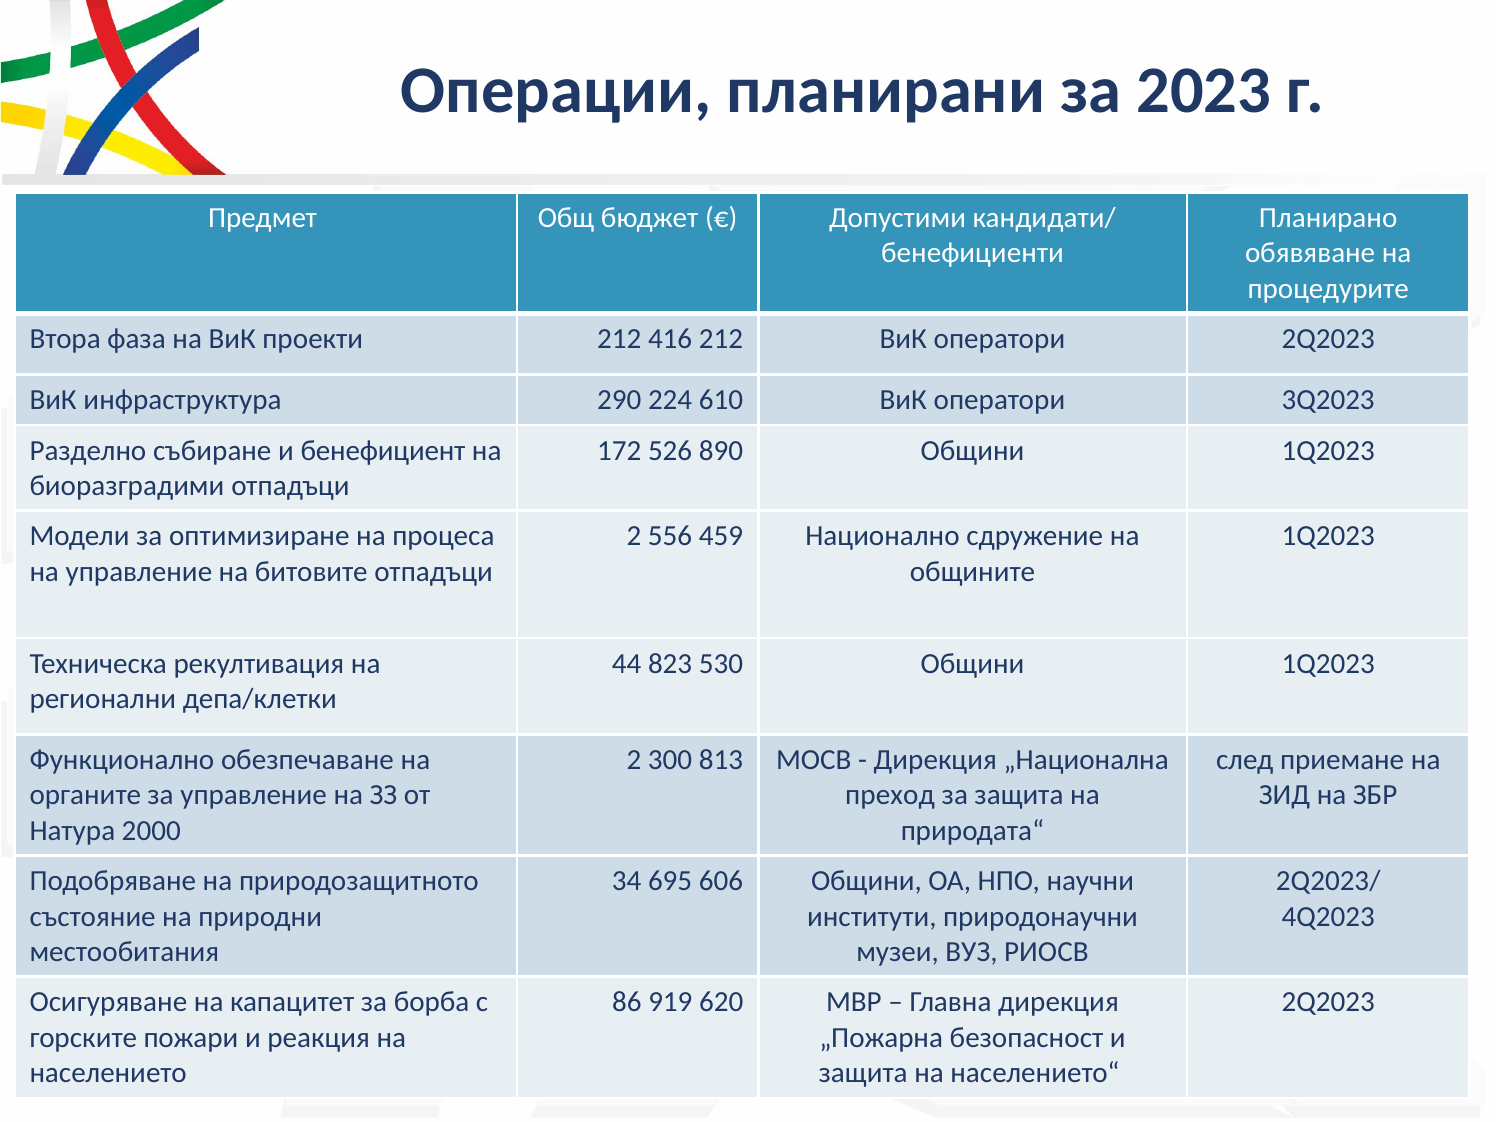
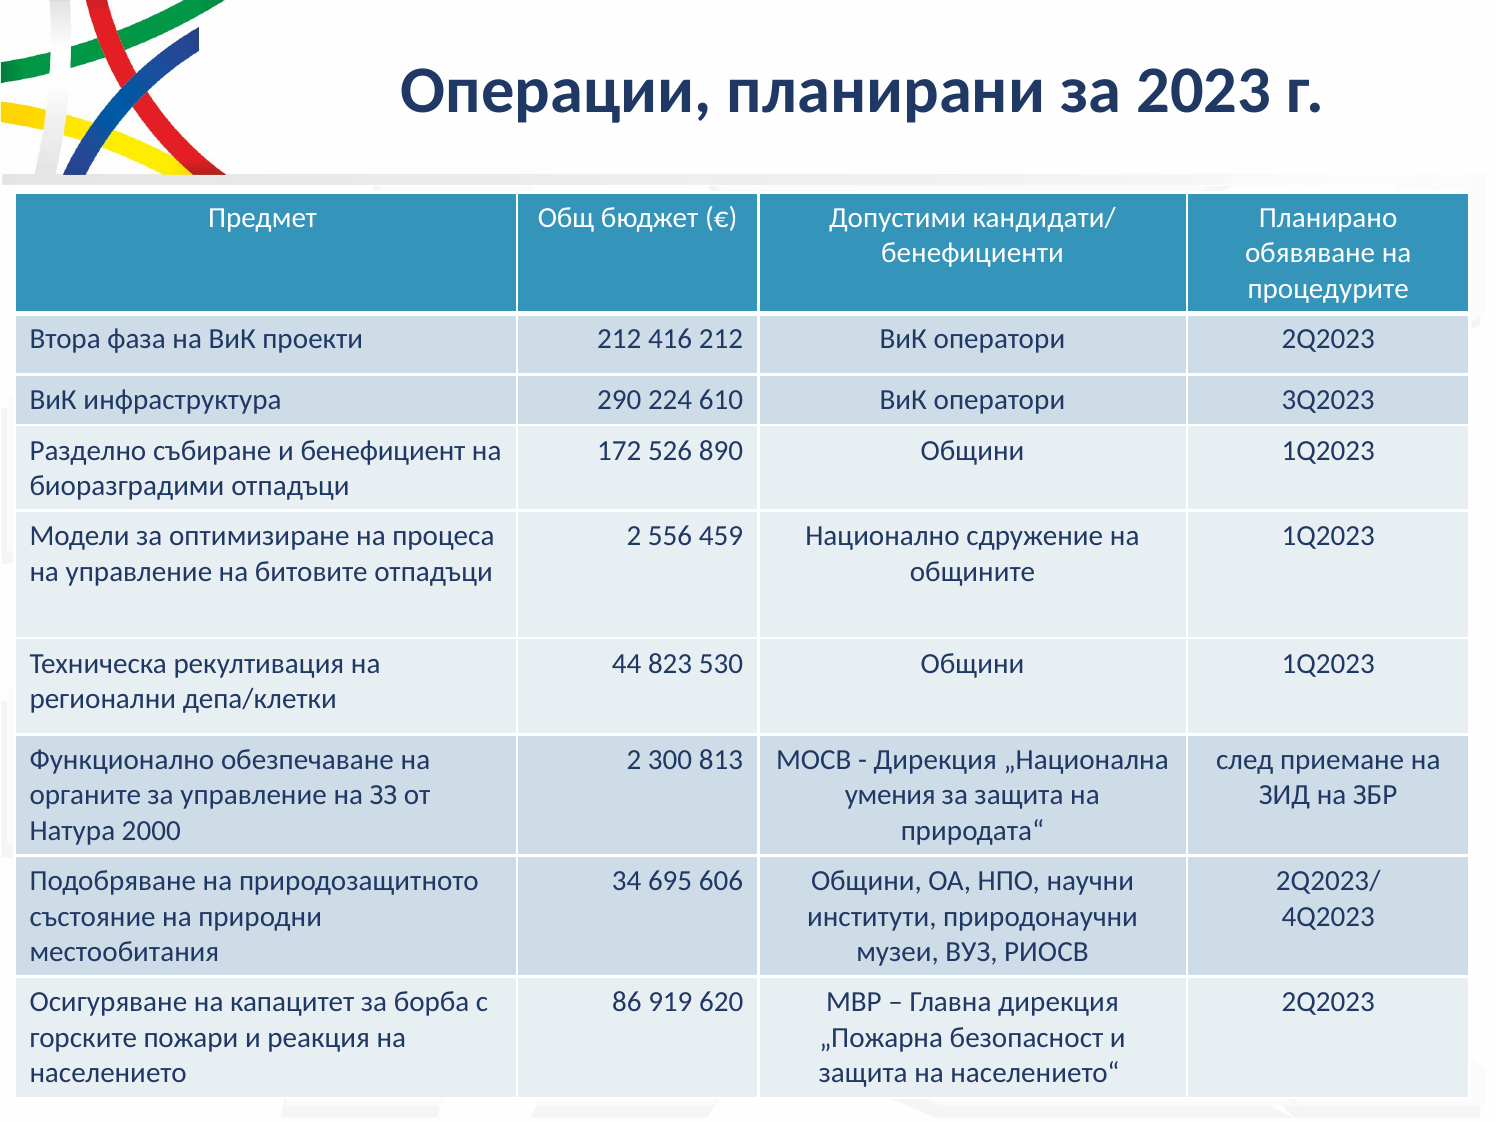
преход: преход -> умения
